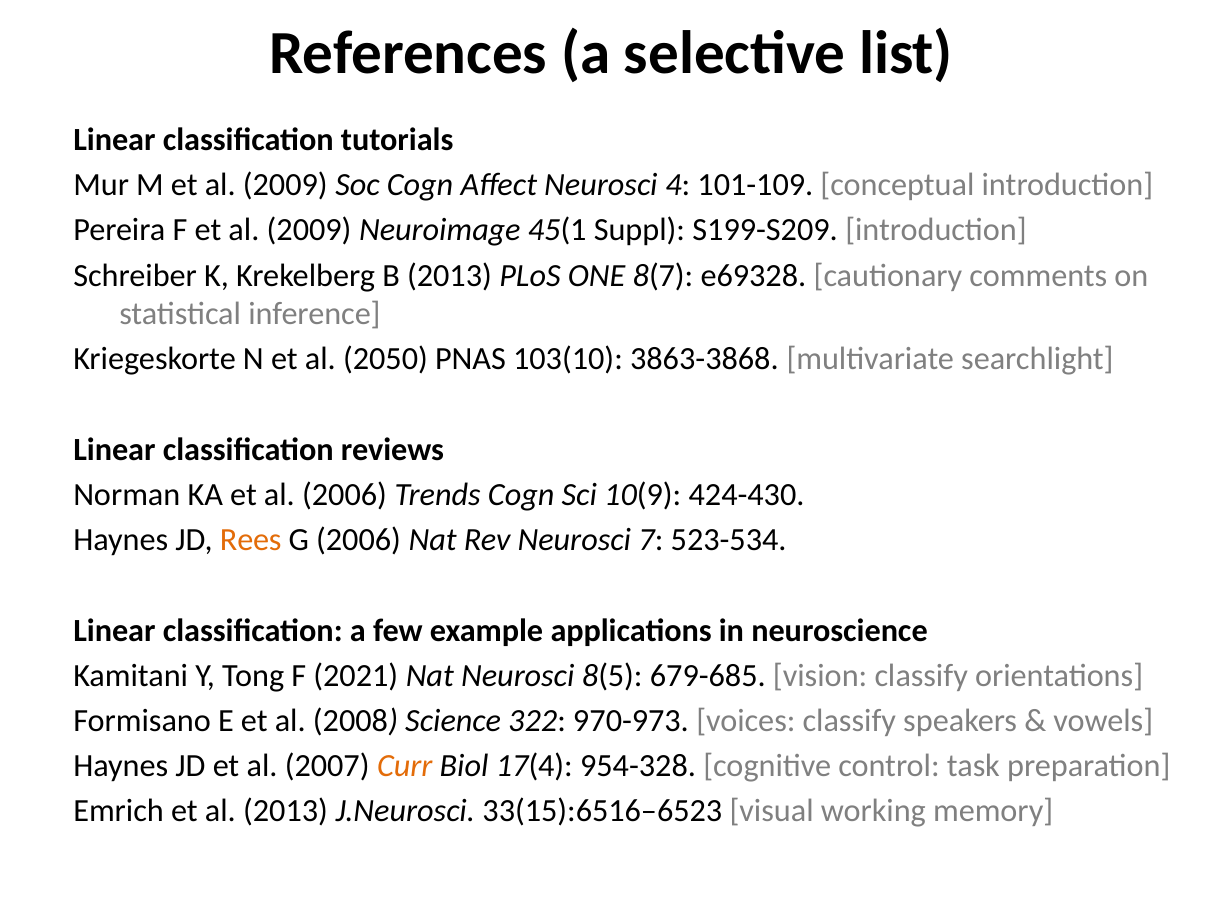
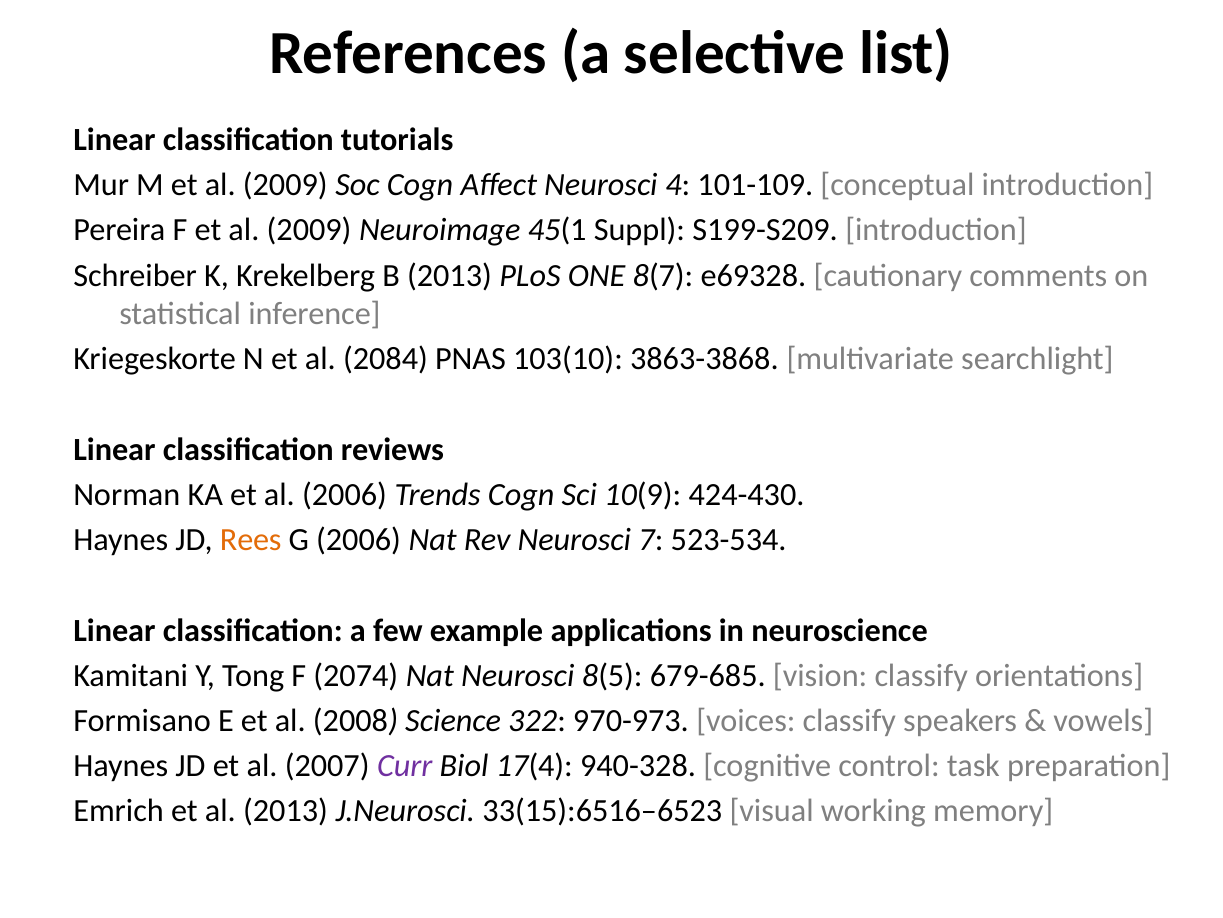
2050: 2050 -> 2084
2021: 2021 -> 2074
Curr colour: orange -> purple
954-328: 954-328 -> 940-328
